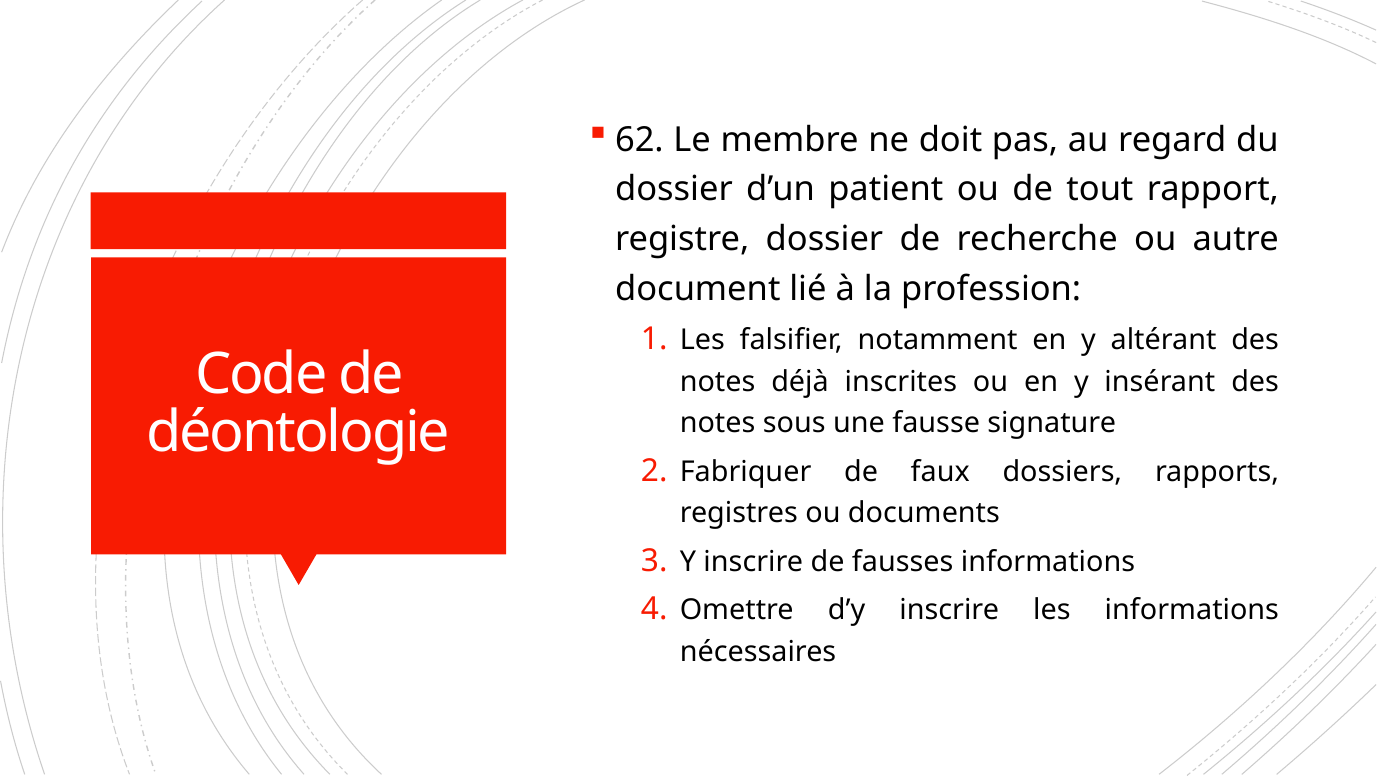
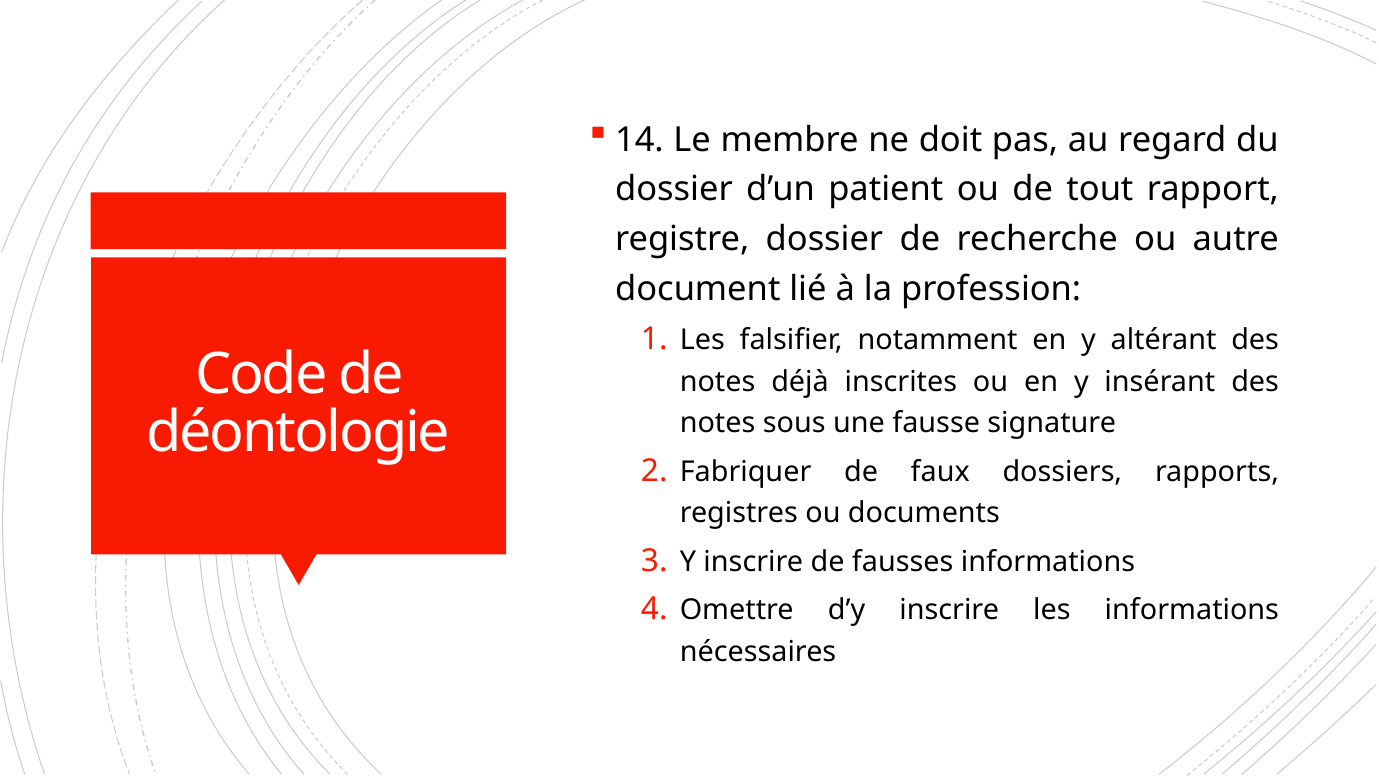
62: 62 -> 14
